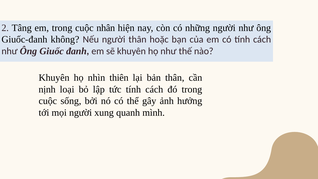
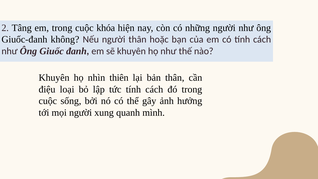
nhân: nhân -> khóa
nịnh: nịnh -> điệu
